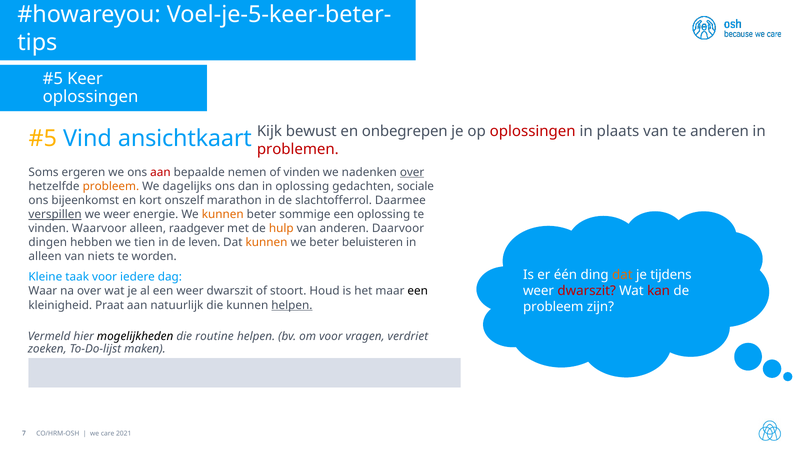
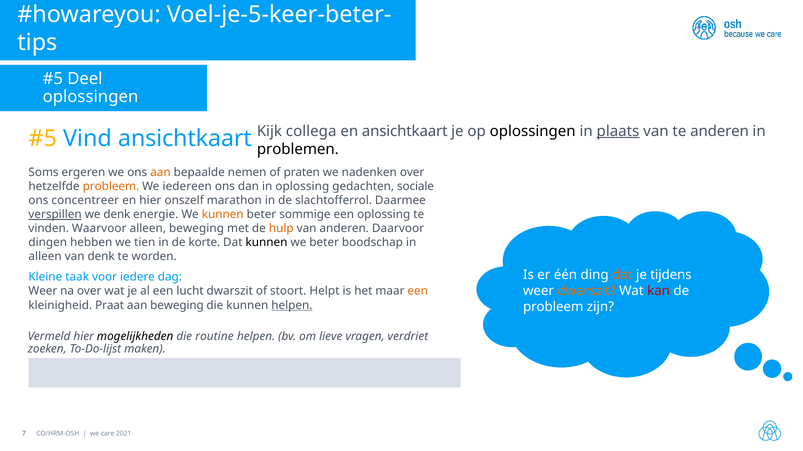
Keer: Keer -> Deel
bewust: bewust -> collega
en onbegrepen: onbegrepen -> ansichtkaart
oplossingen at (533, 131) colour: red -> black
plaats underline: none -> present
problemen colour: red -> black
aan at (160, 173) colour: red -> orange
of vinden: vinden -> praten
over at (412, 173) underline: present -> none
dagelijks: dagelijks -> iedereen
bijeenkomst: bijeenkomst -> concentreer
en kort: kort -> hier
we weer: weer -> denk
alleen raadgever: raadgever -> beweging
leven: leven -> korte
kunnen at (266, 243) colour: orange -> black
beluisteren: beluisteren -> boodschap
van niets: niets -> denk
dwarszit at (587, 291) colour: red -> orange
Waar at (43, 292): Waar -> Weer
een weer: weer -> lucht
Houd: Houd -> Helpt
een at (418, 292) colour: black -> orange
aan natuurlijk: natuurlijk -> beweging
om voor: voor -> lieve
